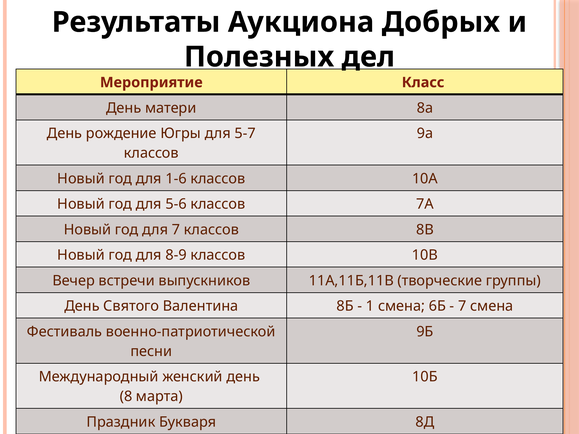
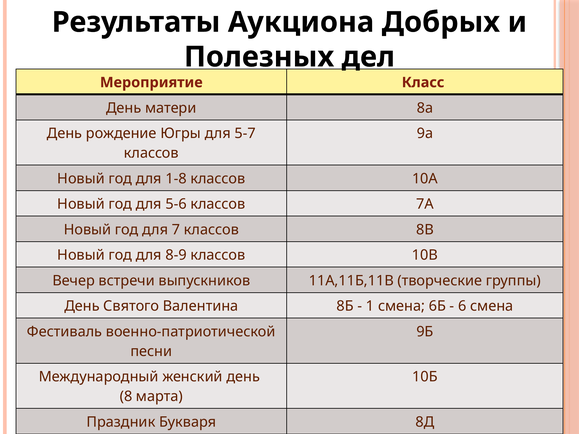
1-6: 1-6 -> 1-8
7 at (462, 306): 7 -> 6
